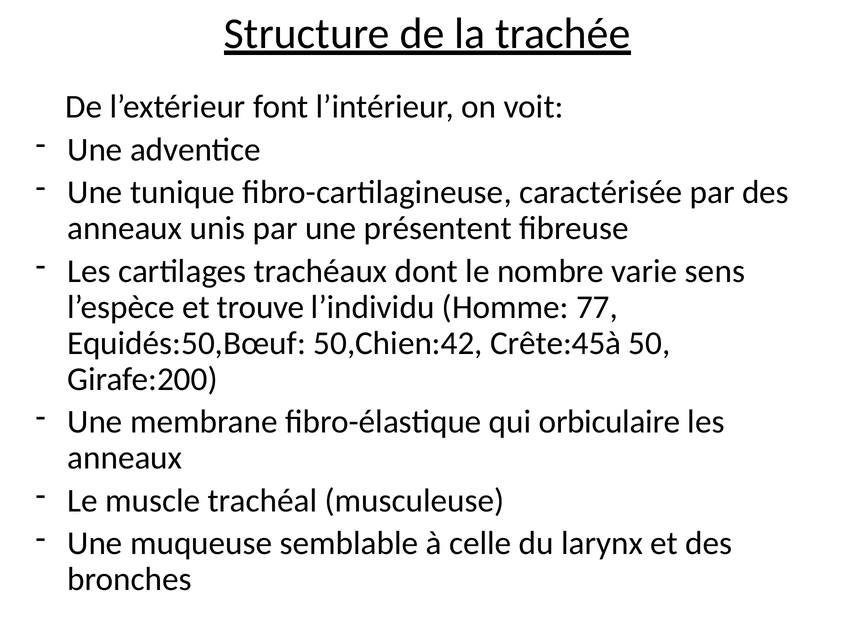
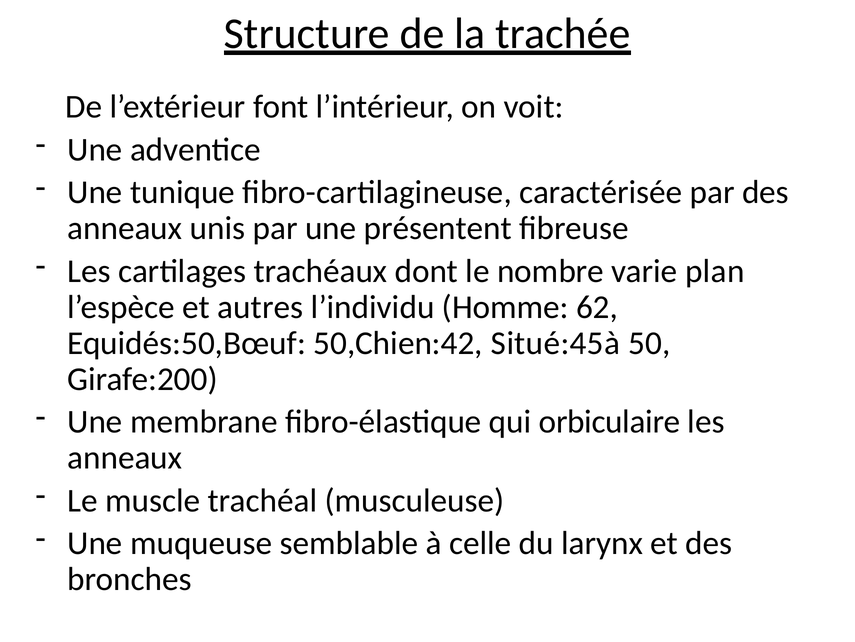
sens: sens -> plan
trouve: trouve -> autres
77: 77 -> 62
Crête:45à: Crête:45à -> Situé:45à
